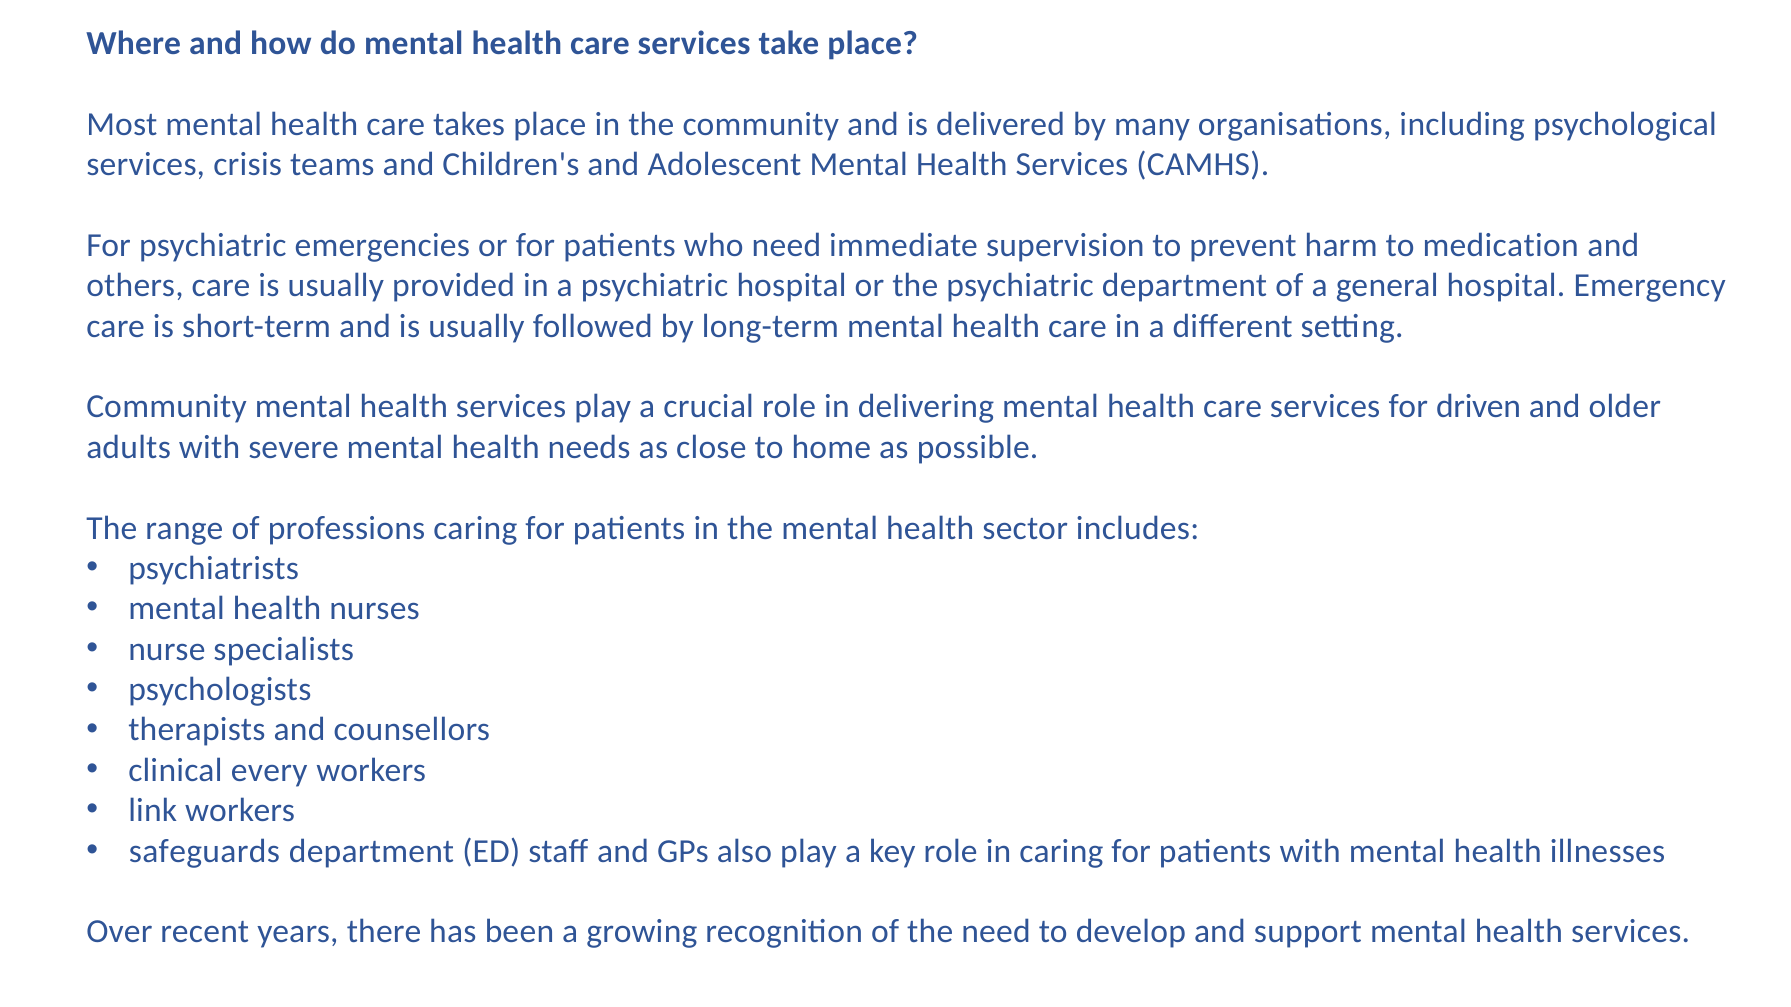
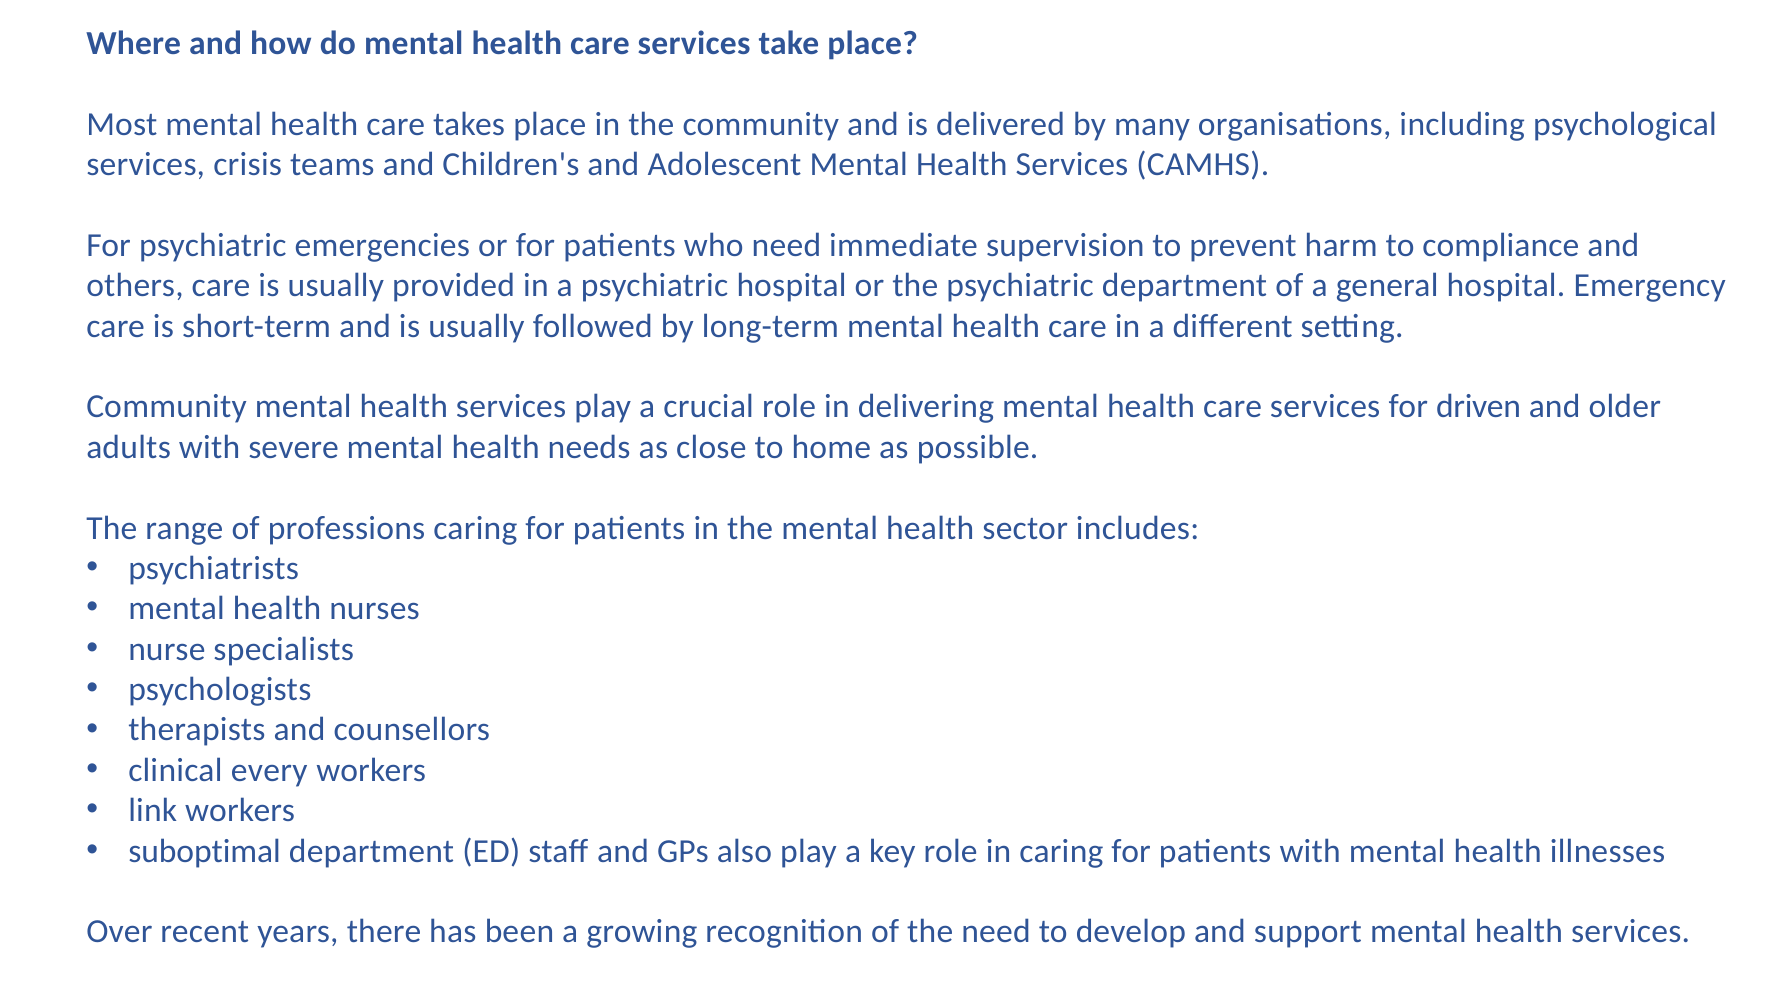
medication: medication -> compliance
safeguards: safeguards -> suboptimal
